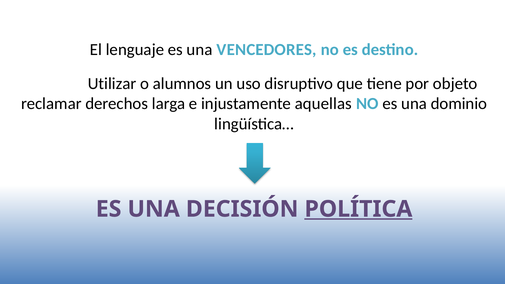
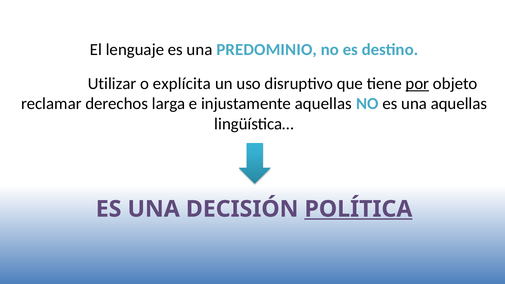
VENCEDORES: VENCEDORES -> PREDOMINIO
alumnos: alumnos -> explícita
por underline: none -> present
una dominio: dominio -> aquellas
